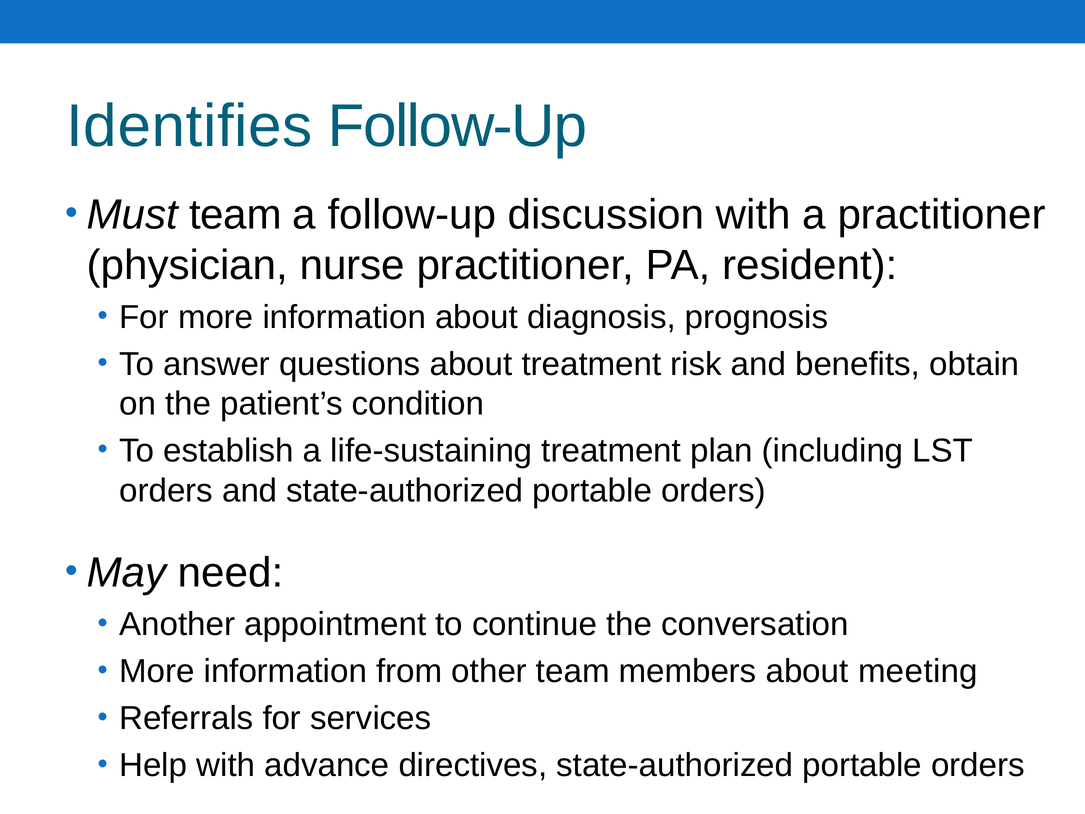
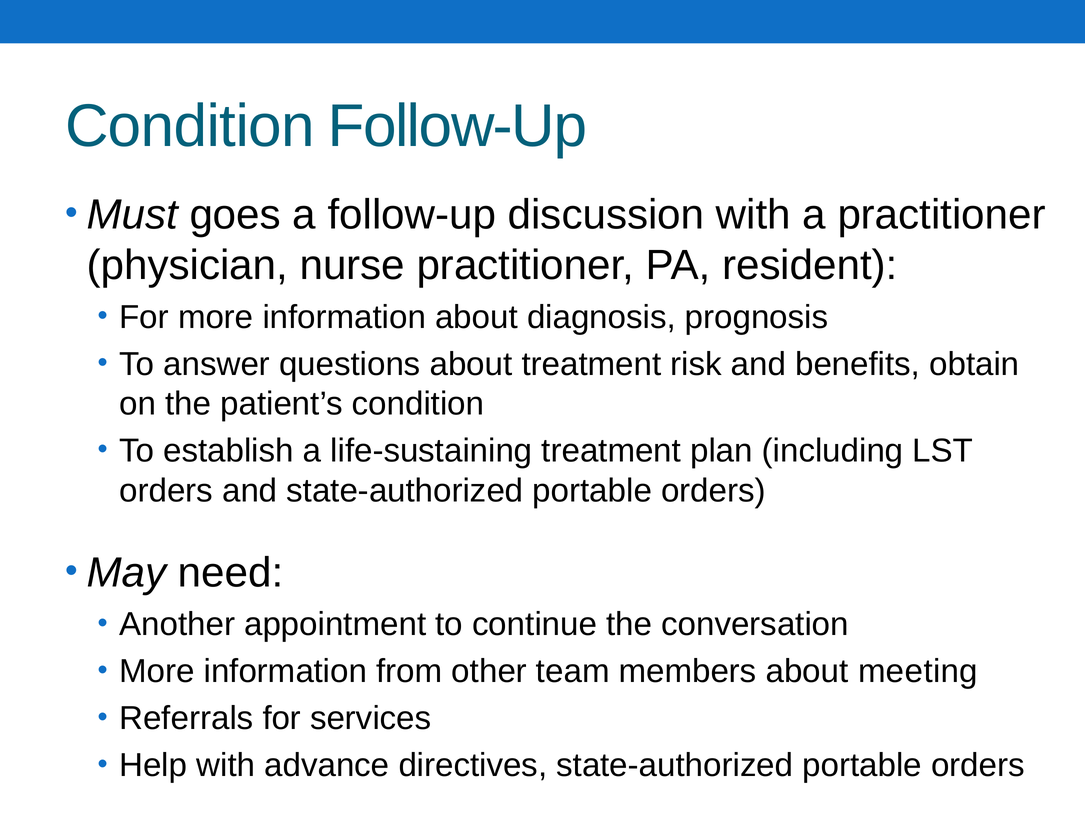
Identifies at (189, 126): Identifies -> Condition
Must team: team -> goes
